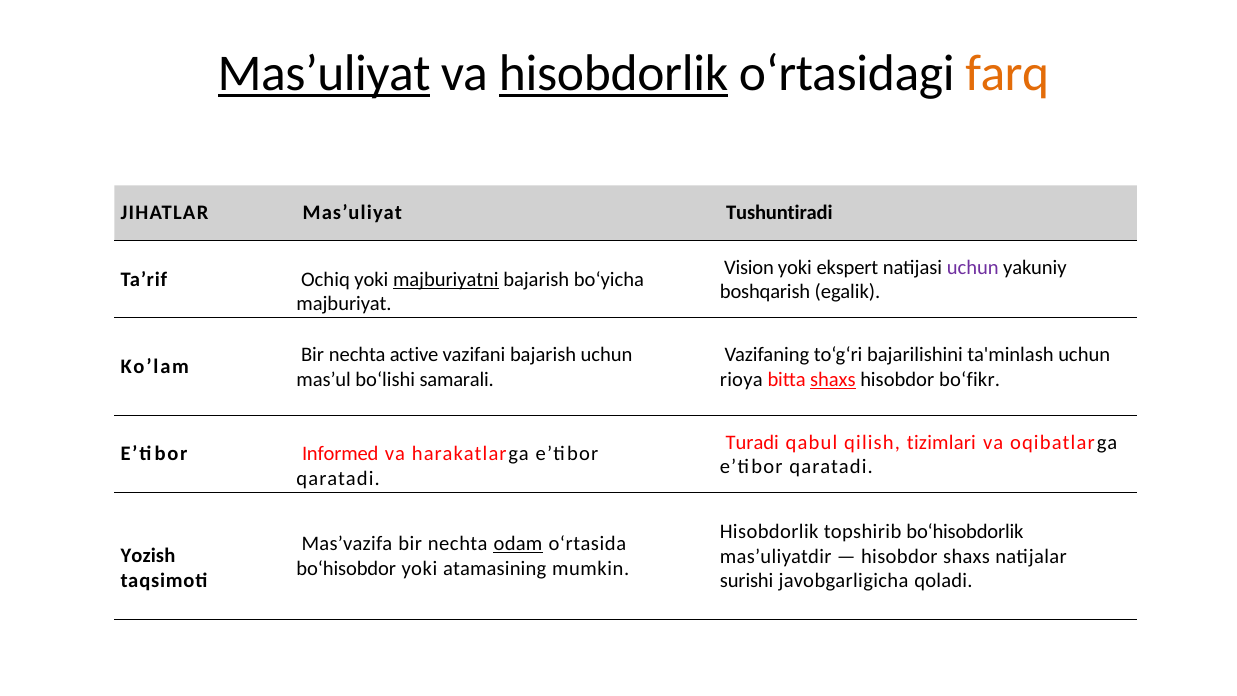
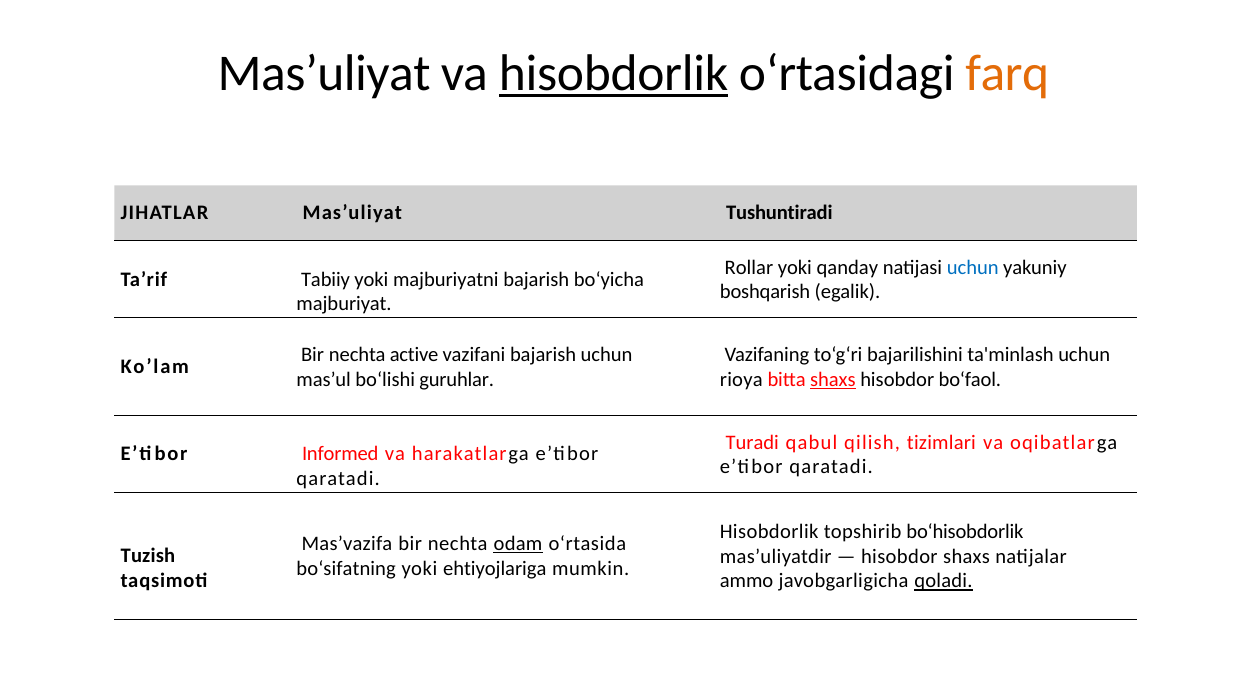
Mas’uliyat at (324, 74) underline: present -> none
Vision: Vision -> Rollar
ekspert: ekspert -> qanday
uchun at (973, 268) colour: purple -> blue
Ochiq: Ochiq -> Tabiiy
majburiyatni underline: present -> none
samarali: samarali -> guruhlar
bo‘fikr: bo‘fikr -> bo‘faol
Yozish: Yozish -> Tuzish
bo‘hisobdor: bo‘hisobdor -> bo‘sifatning
atamasining: atamasining -> ehtiyojlariga
surishi: surishi -> ammo
qoladi underline: none -> present
